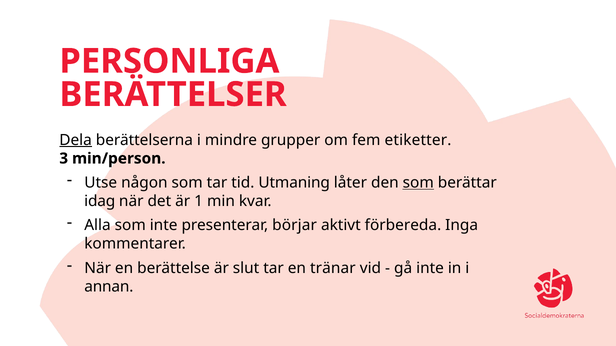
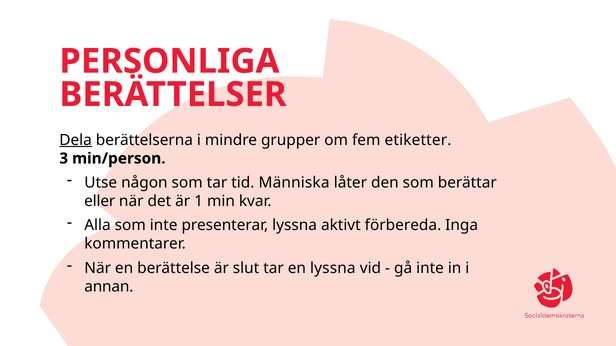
Utmaning: Utmaning -> Människa
som at (418, 183) underline: present -> none
idag: idag -> eller
presenterar börjar: börjar -> lyssna
en tränar: tränar -> lyssna
